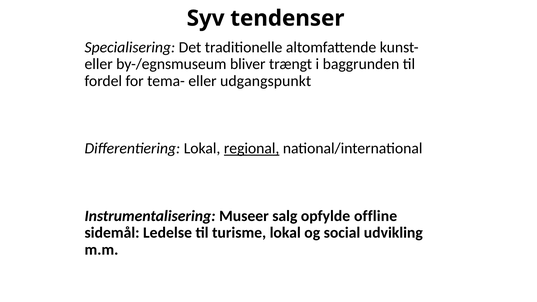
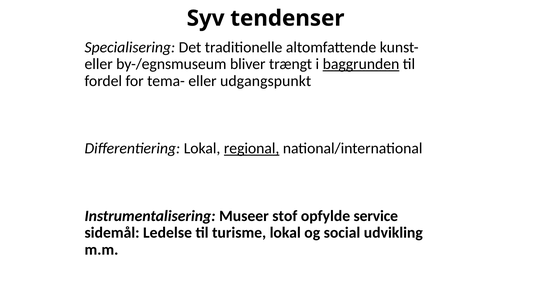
baggrunden underline: none -> present
salg: salg -> stof
offline: offline -> service
